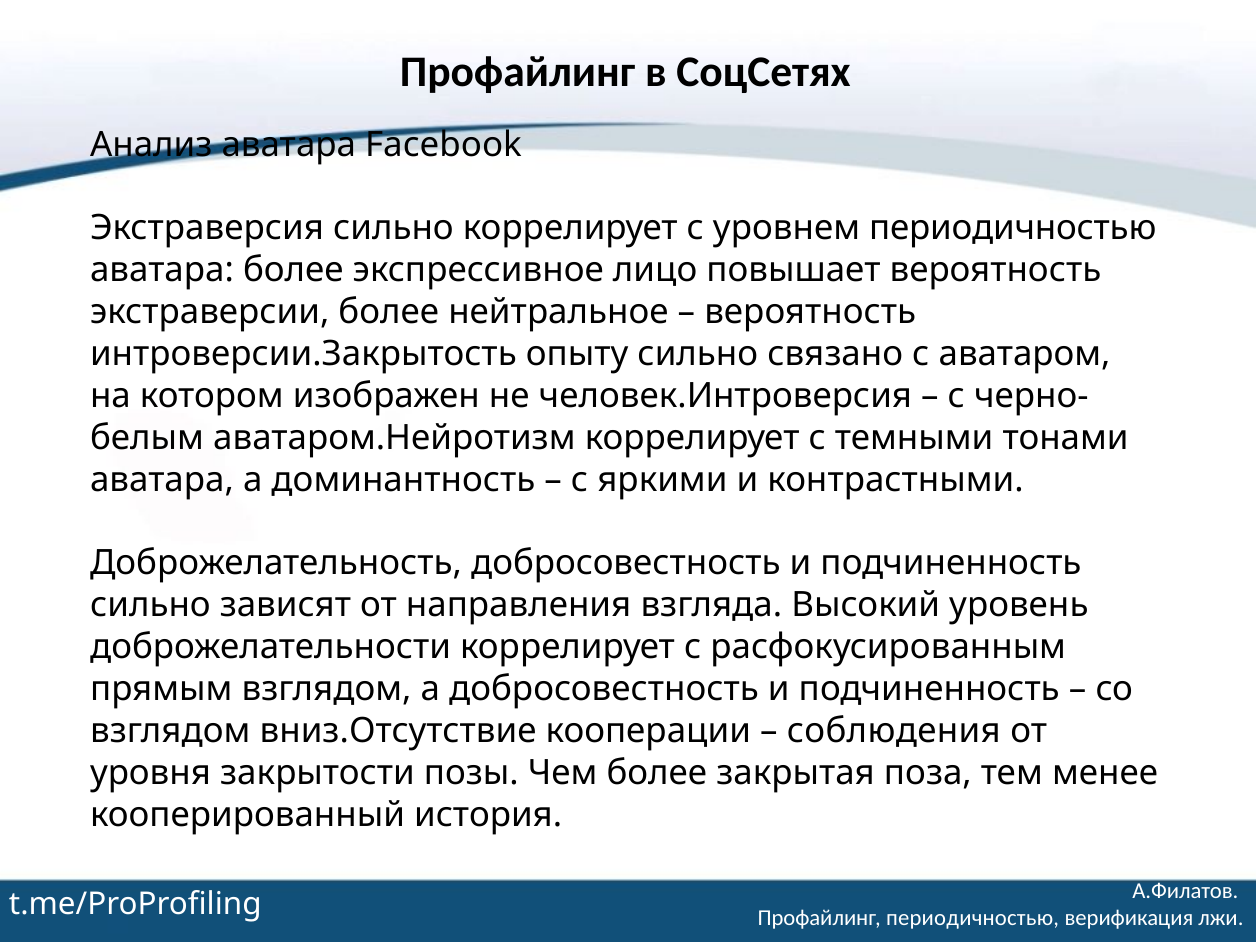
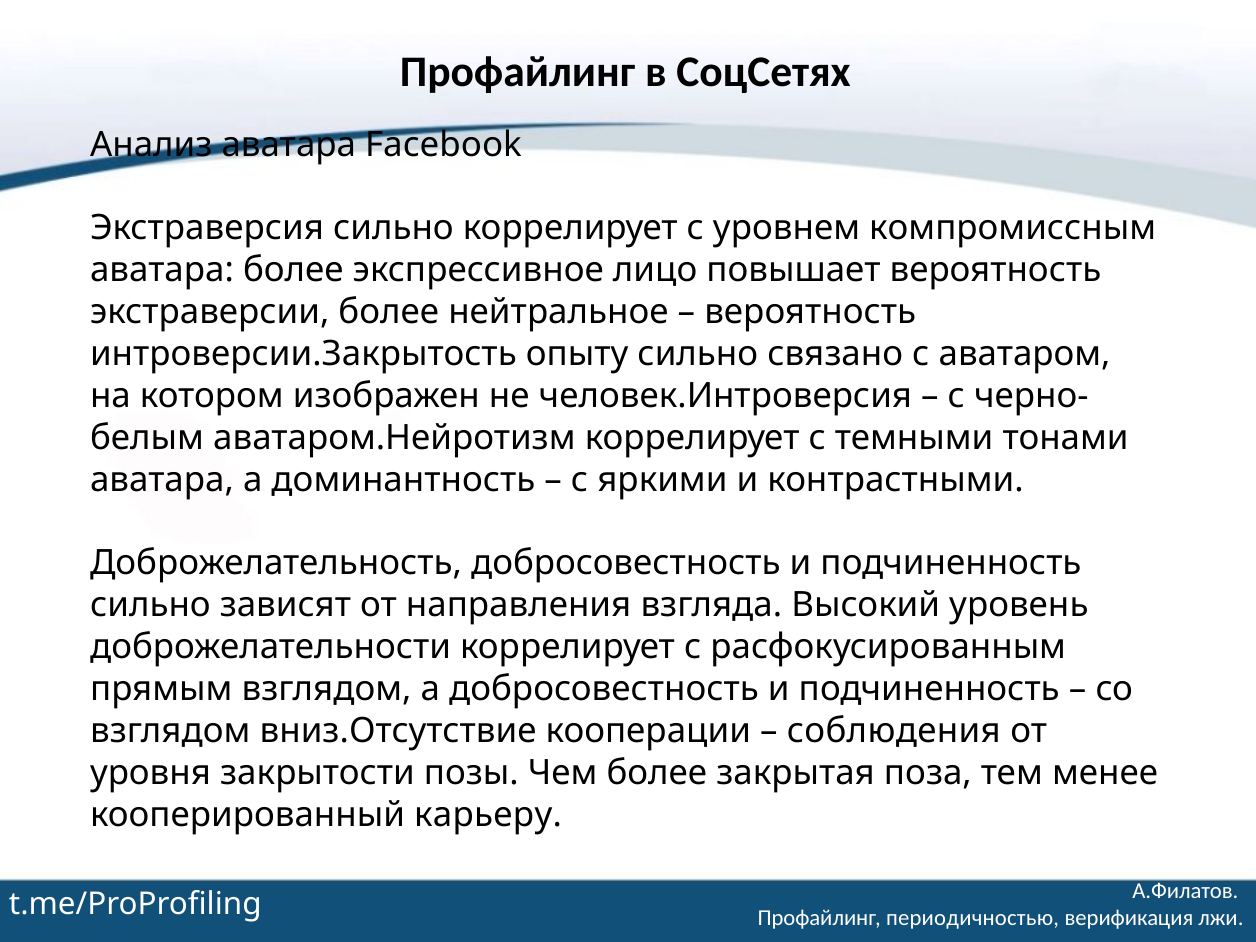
уровнем периодичностью: периодичностью -> компромиссным
история: история -> карьеру
